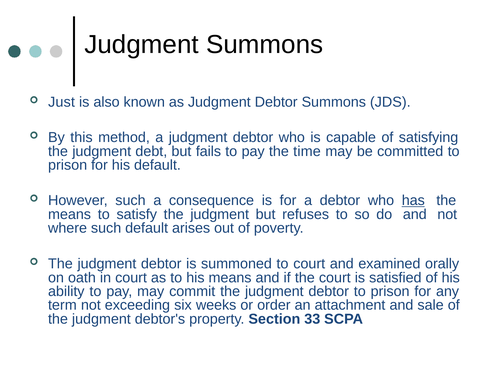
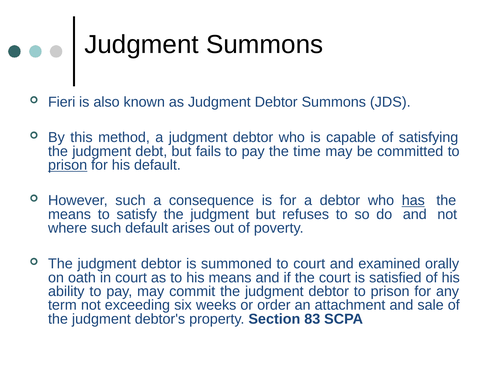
Just: Just -> Fieri
prison at (68, 165) underline: none -> present
33: 33 -> 83
